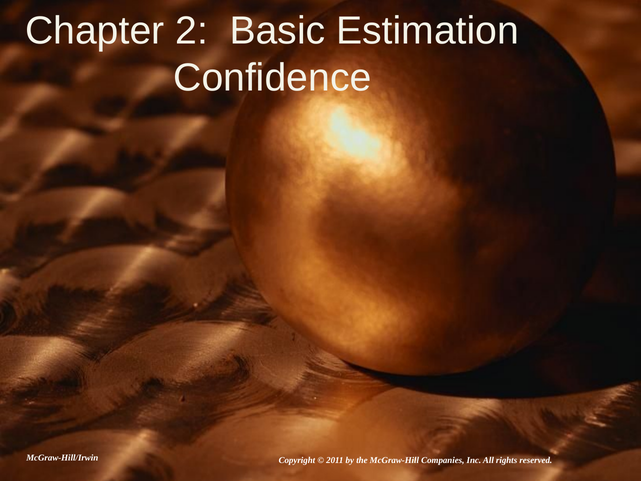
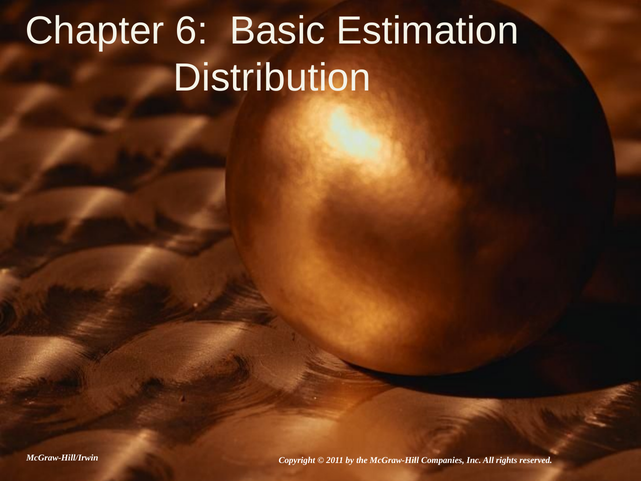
2: 2 -> 6
Confidence: Confidence -> Distribution
